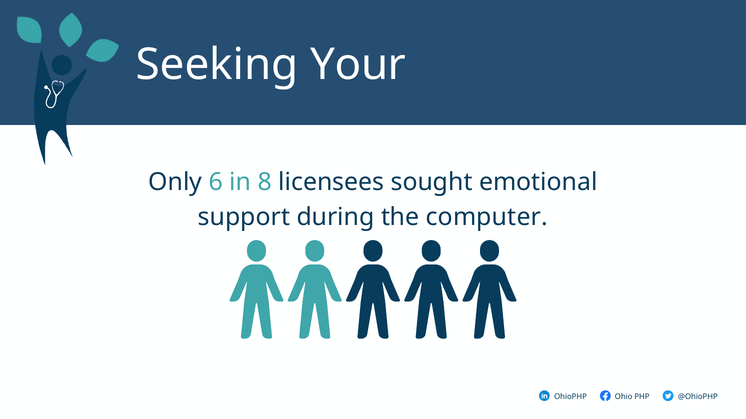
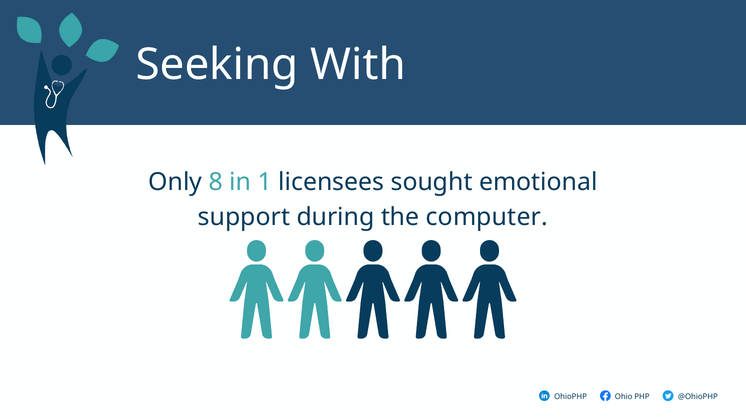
Your: Your -> With
6: 6 -> 8
8: 8 -> 1
